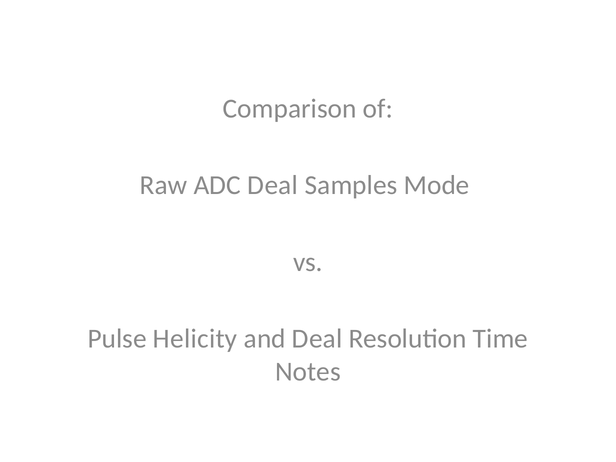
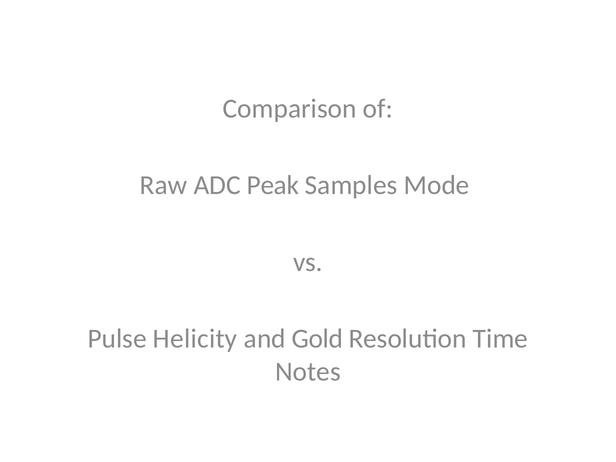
ADC Deal: Deal -> Peak
and Deal: Deal -> Gold
